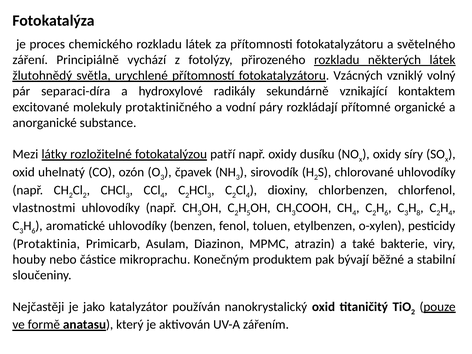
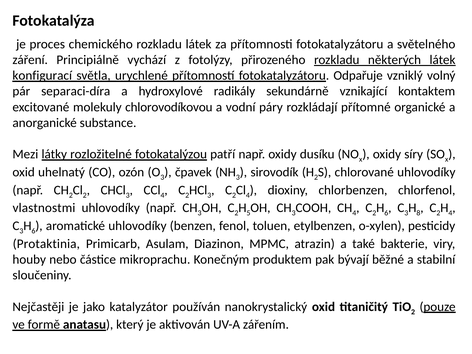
žlutohnědý: žlutohnědý -> konfigurací
Vzácných: Vzácných -> Odpařuje
protaktiničného: protaktiničného -> chlorovodíkovou
